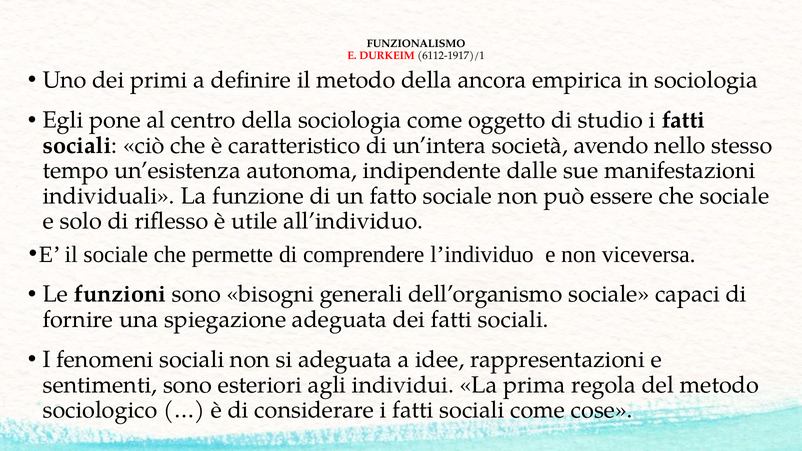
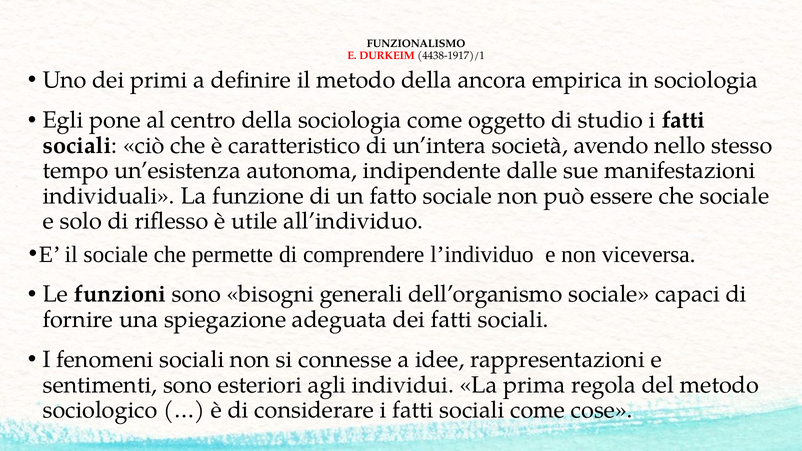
6112-1917)/1: 6112-1917)/1 -> 4438-1917)/1
si adeguata: adeguata -> connesse
